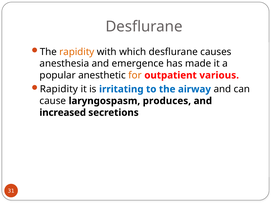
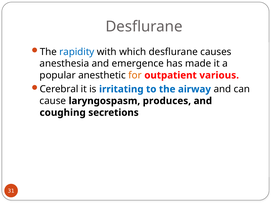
rapidity at (77, 52) colour: orange -> blue
Rapidity at (59, 89): Rapidity -> Cerebral
increased: increased -> coughing
